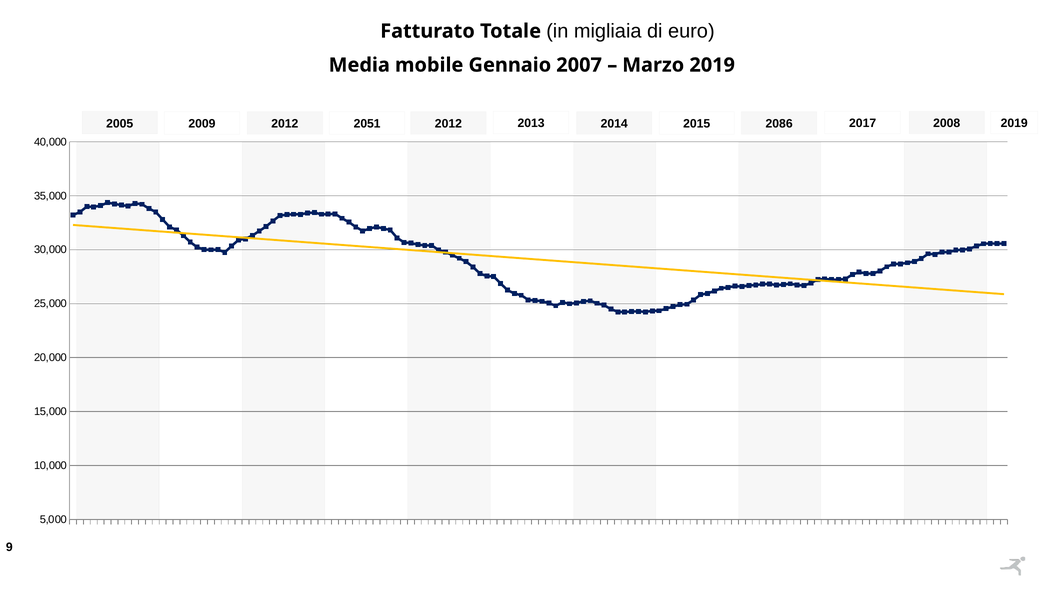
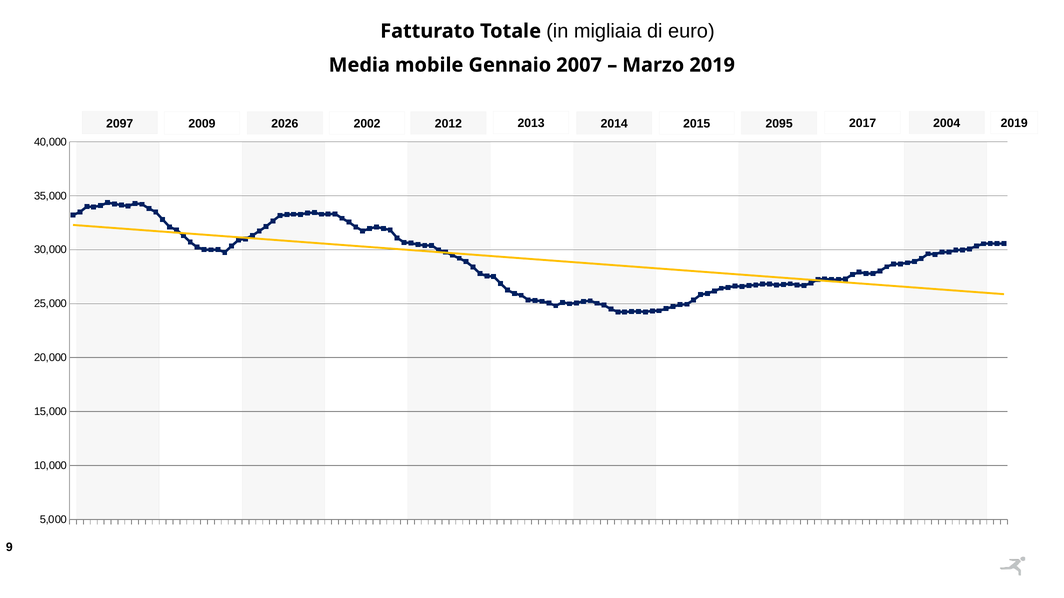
2005: 2005 -> 2097
2009 2012: 2012 -> 2026
2051: 2051 -> 2002
2086: 2086 -> 2095
2008: 2008 -> 2004
